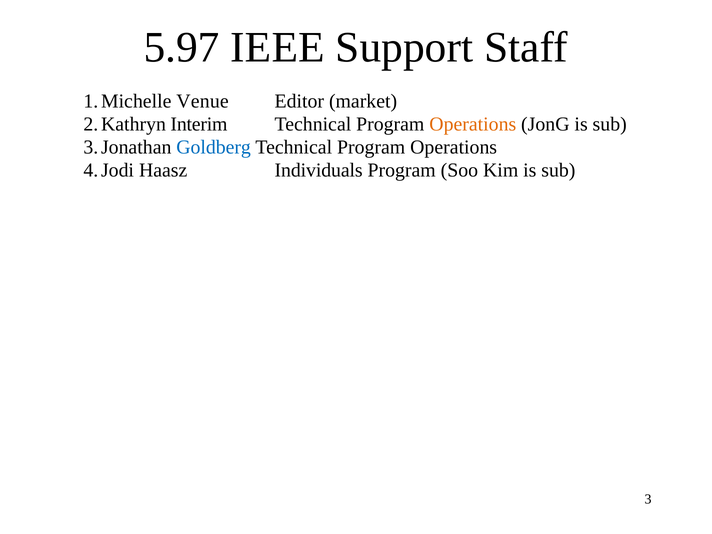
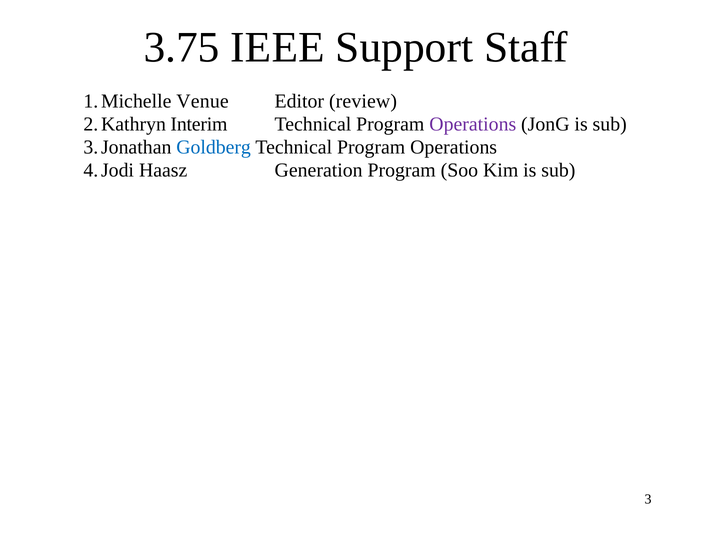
5.97: 5.97 -> 3.75
market: market -> review
Operations at (473, 124) colour: orange -> purple
Individuals: Individuals -> Generation
